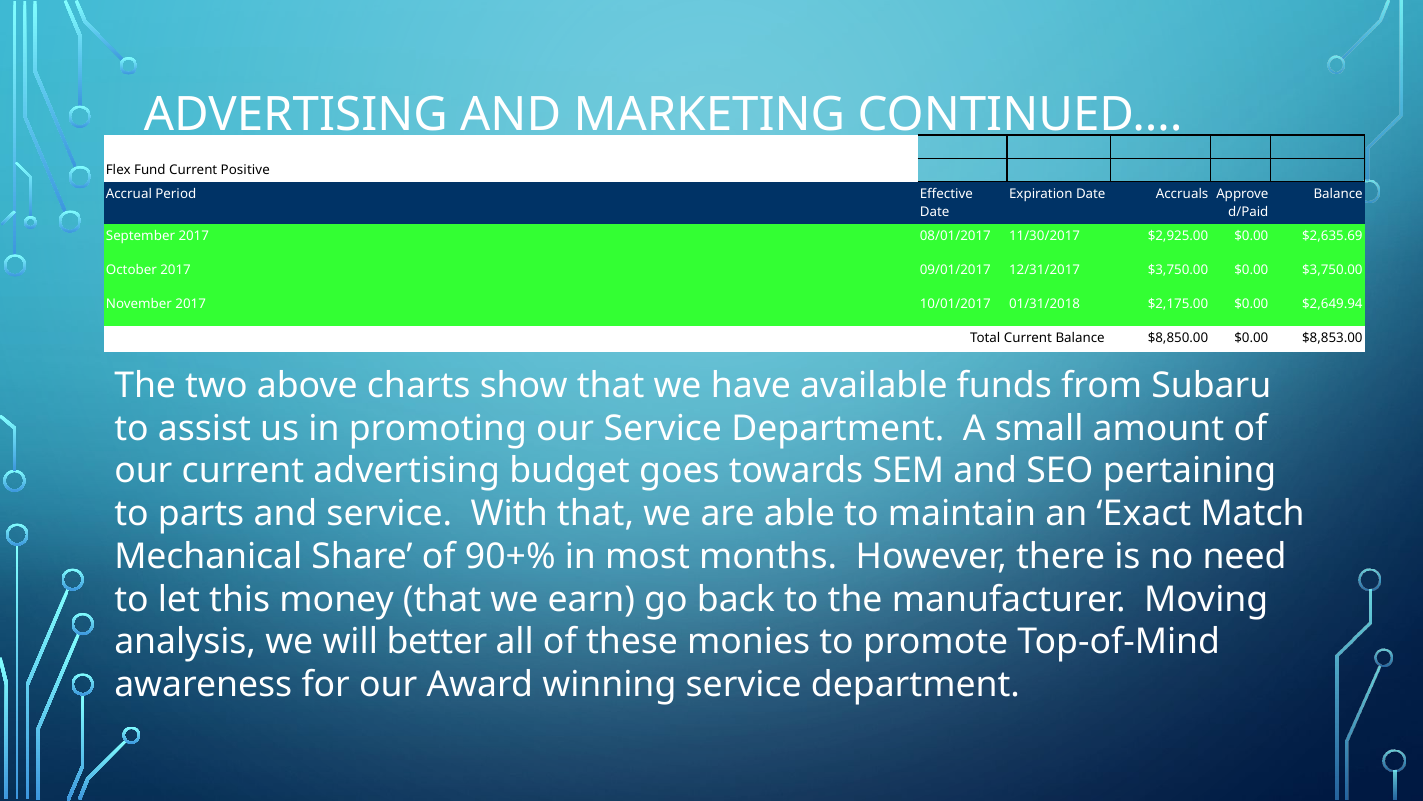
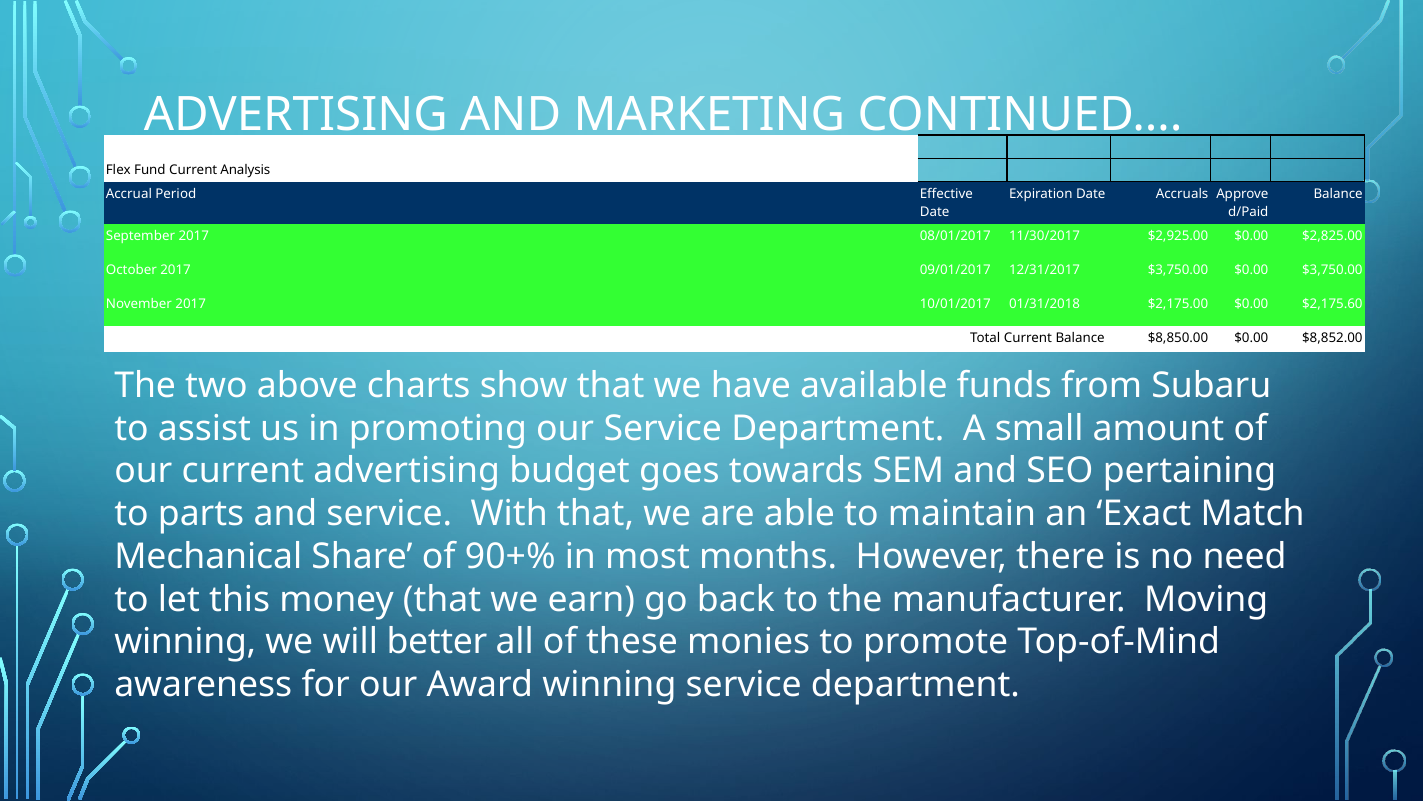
Positive: Positive -> Analysis
$2,635.69: $2,635.69 -> $2,825.00
$2,649.94: $2,649.94 -> $2,175.60
$8,853.00: $8,853.00 -> $8,852.00
analysis at (185, 642): analysis -> winning
